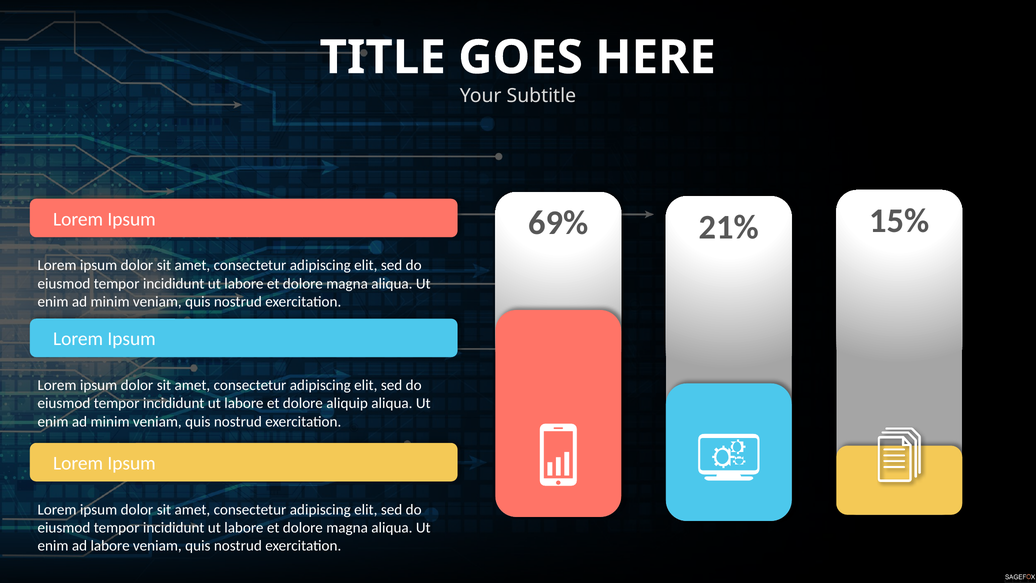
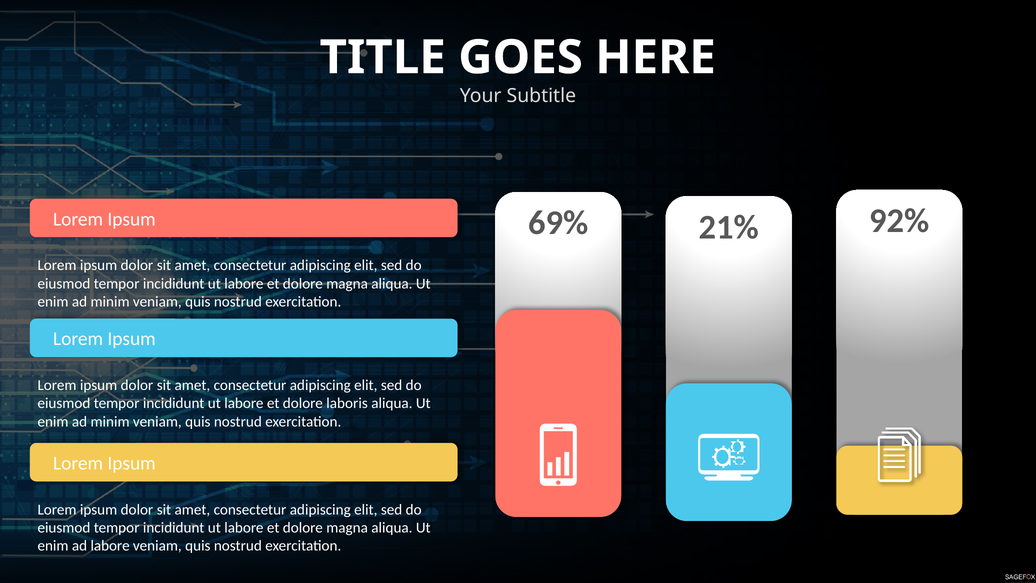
15%: 15% -> 92%
aliquip: aliquip -> laboris
